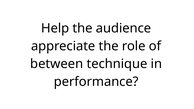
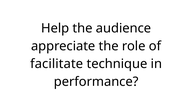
between: between -> facilitate
